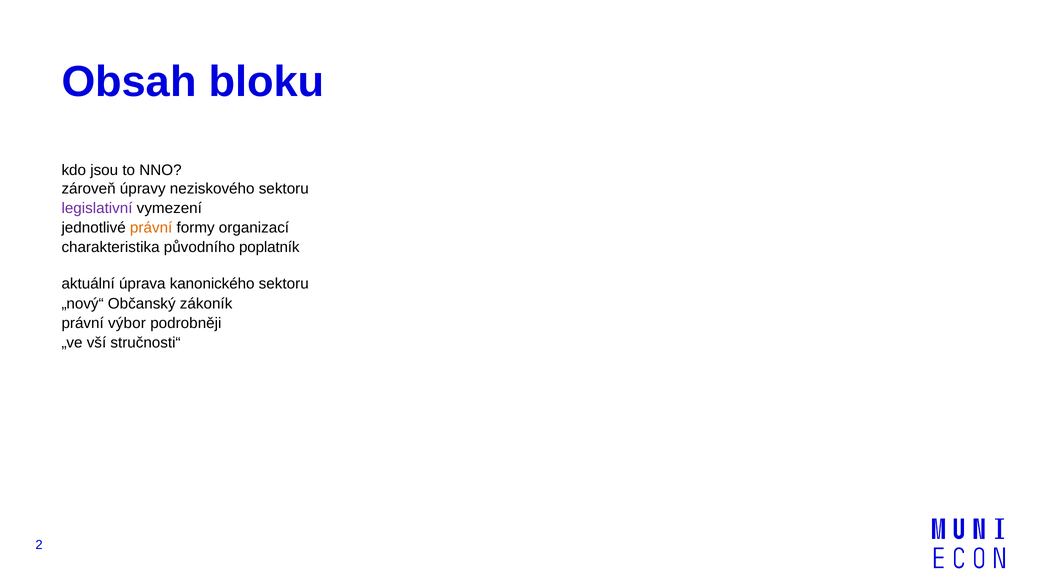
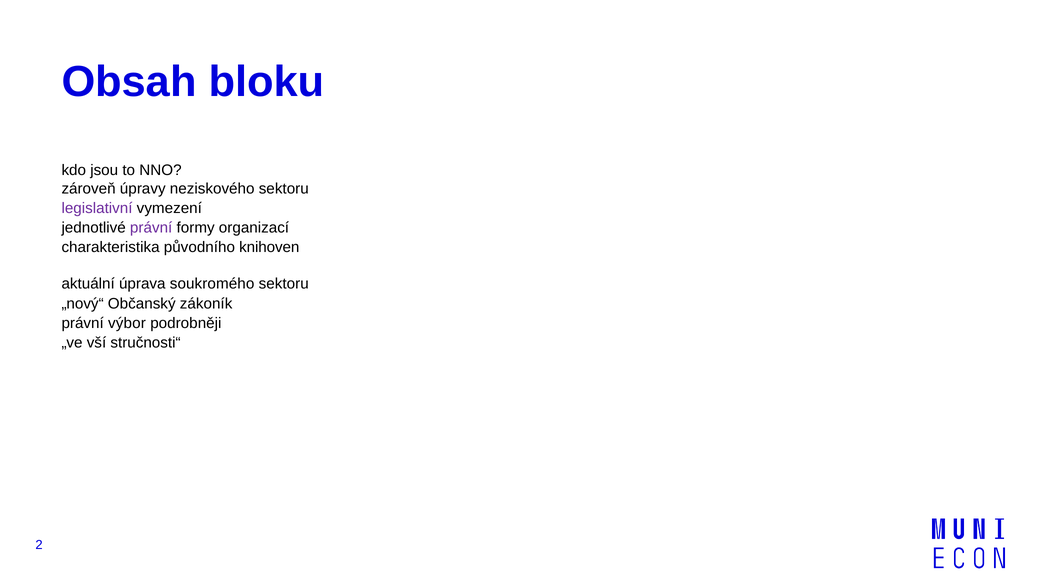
právní at (151, 228) colour: orange -> purple
poplatník: poplatník -> knihoven
kanonického: kanonického -> soukromého
